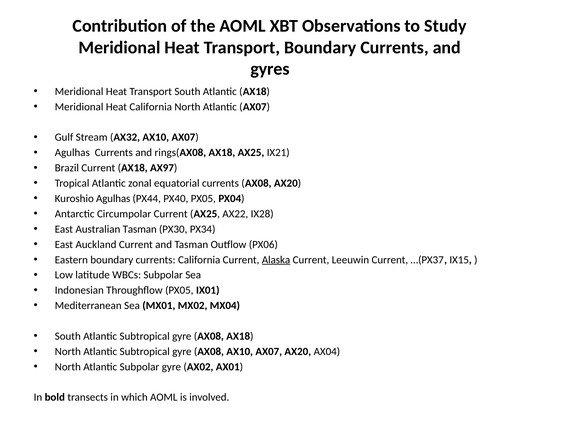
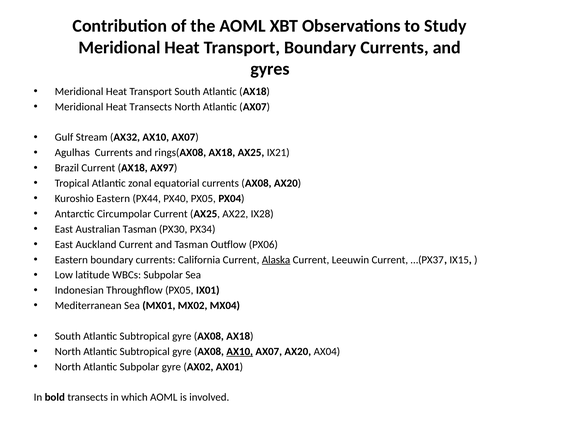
Heat California: California -> Transects
Kuroshio Agulhas: Agulhas -> Eastern
AX10 at (240, 352) underline: none -> present
